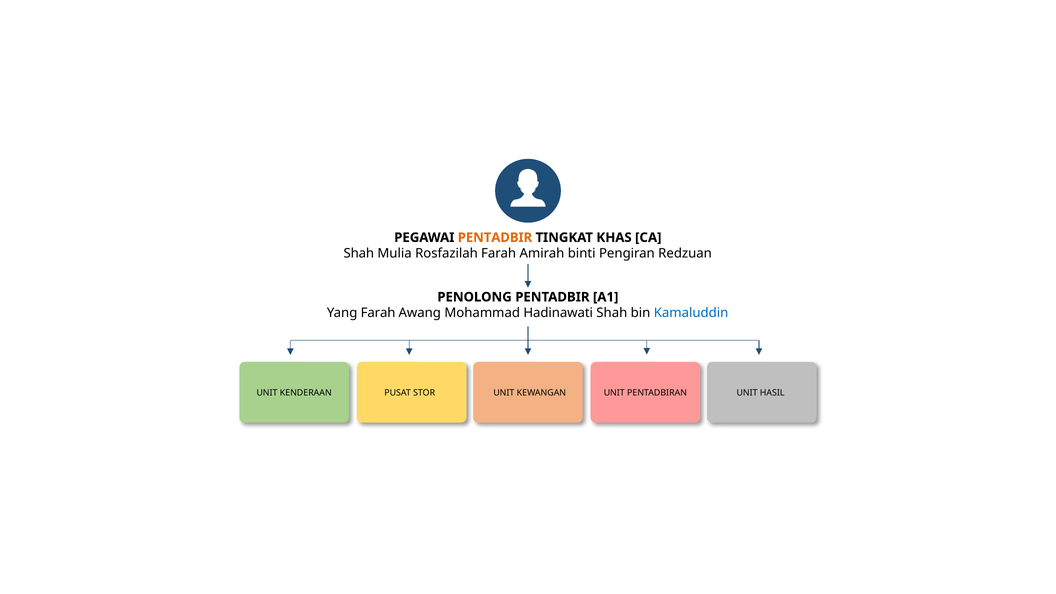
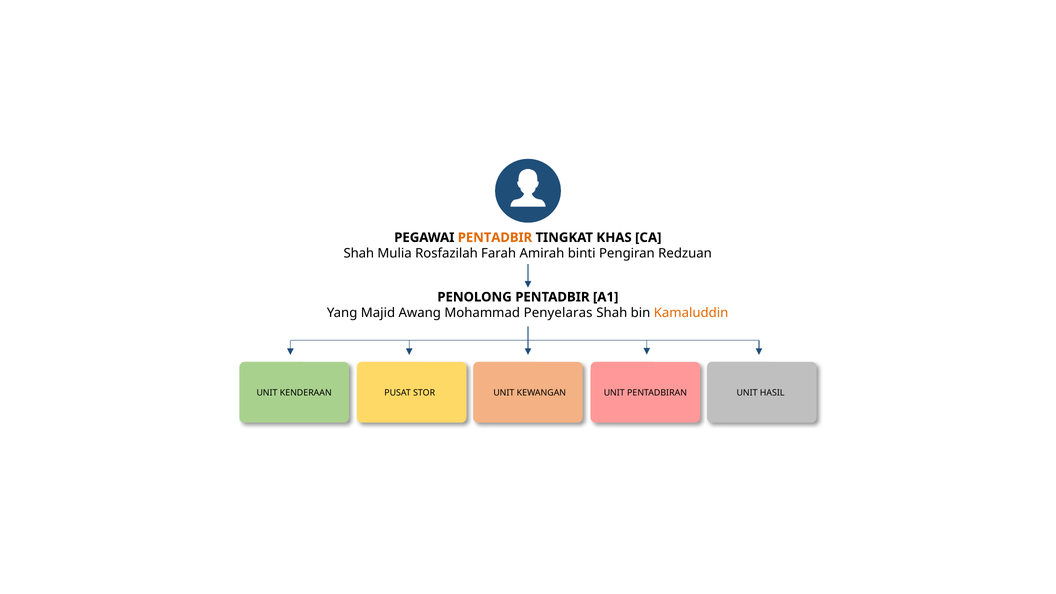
Yang Farah: Farah -> Majid
Hadinawati: Hadinawati -> Penyelaras
Kamaluddin colour: blue -> orange
